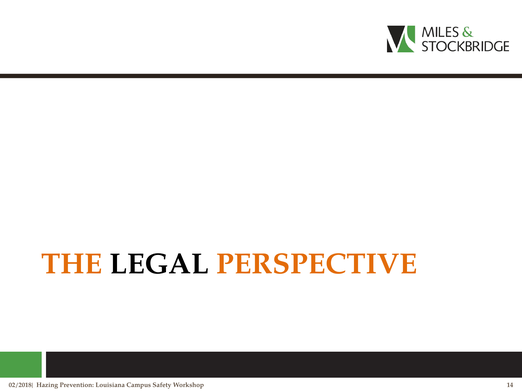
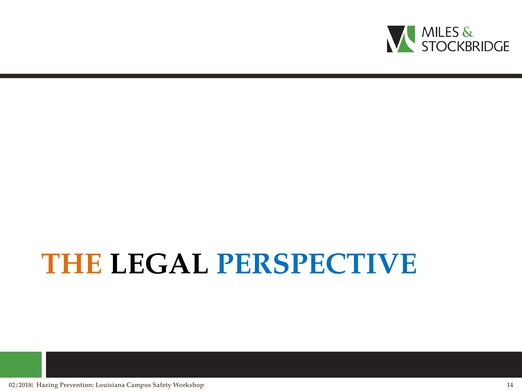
PERSPECTIVE colour: orange -> blue
